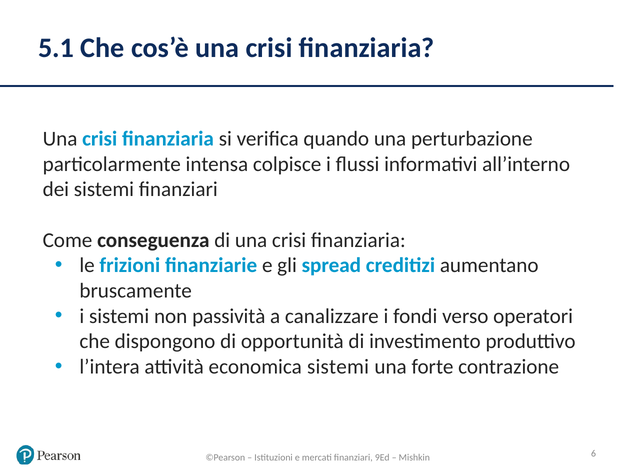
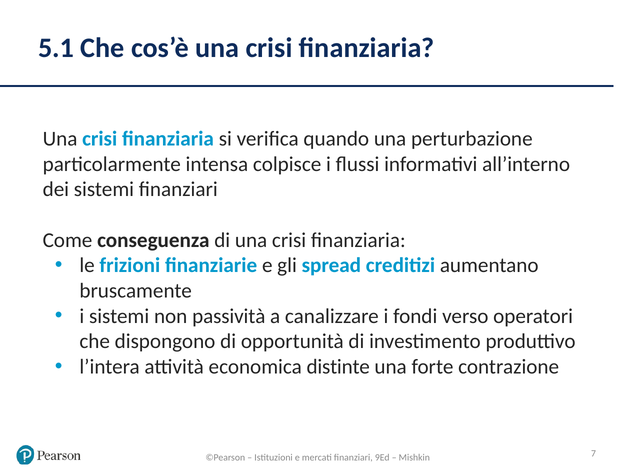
economica sistemi: sistemi -> distinte
6: 6 -> 7
